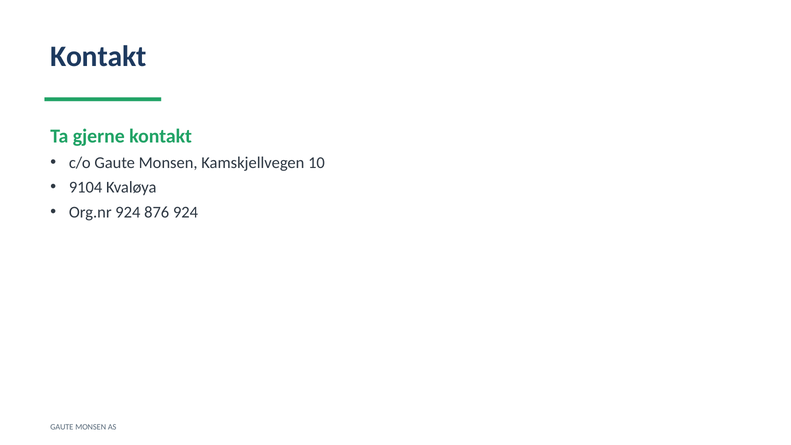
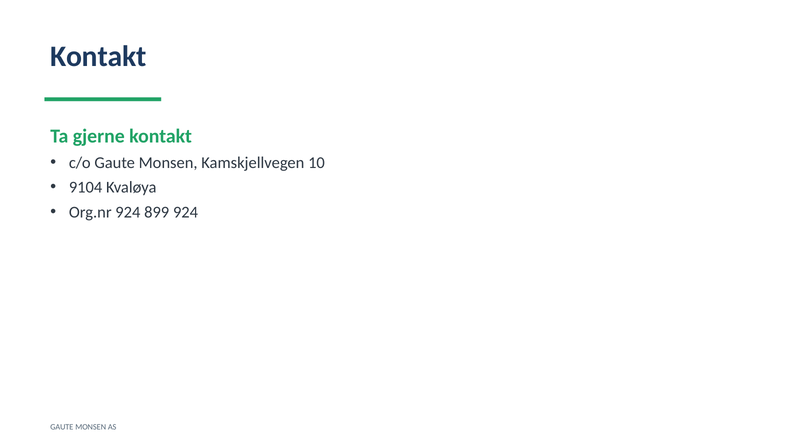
876: 876 -> 899
